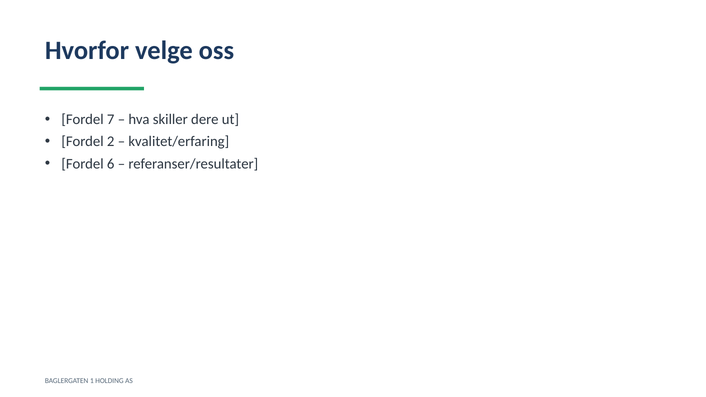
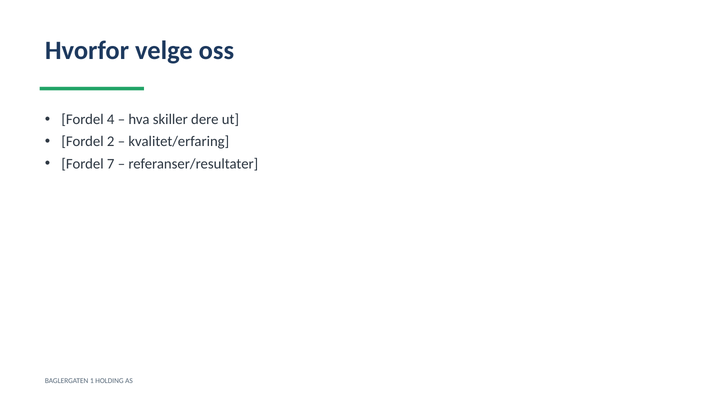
7: 7 -> 4
6: 6 -> 7
